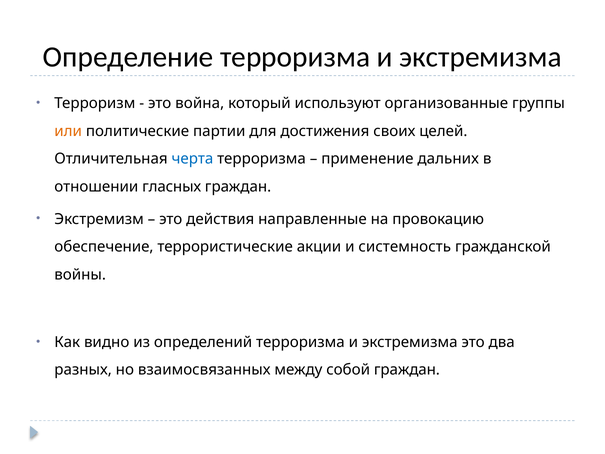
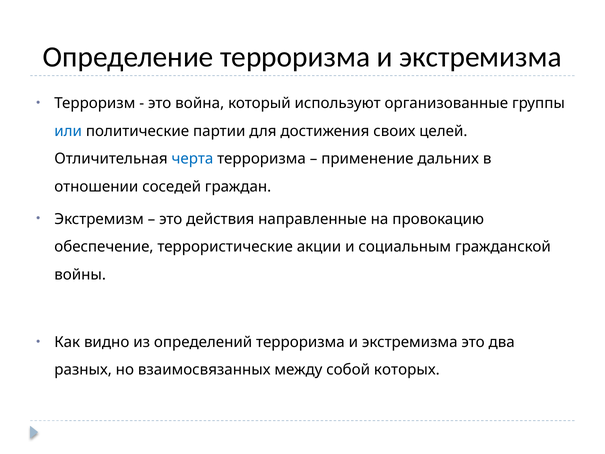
или colour: orange -> blue
гласных: гласных -> соседей
системность: системность -> социальным
собой граждан: граждан -> которых
